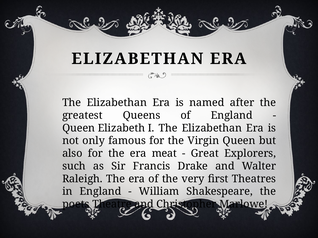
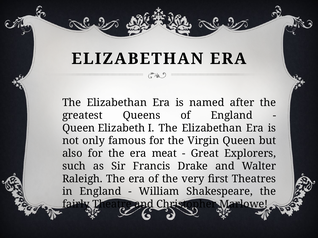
poets: poets -> fairly
